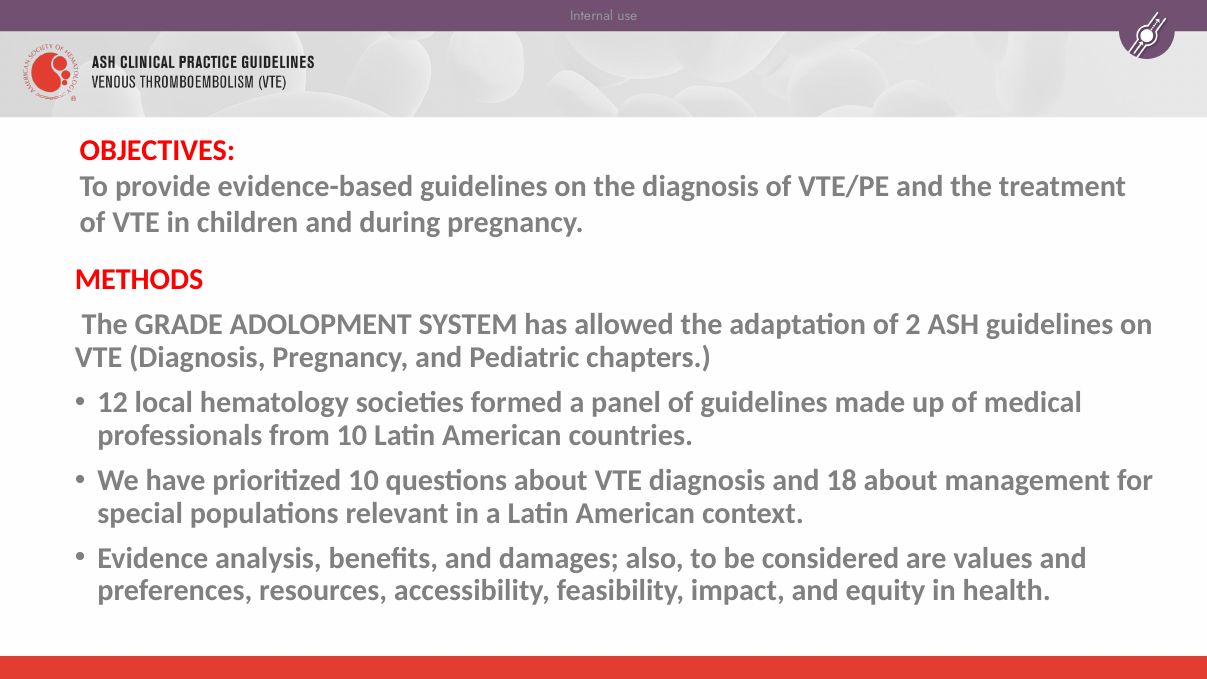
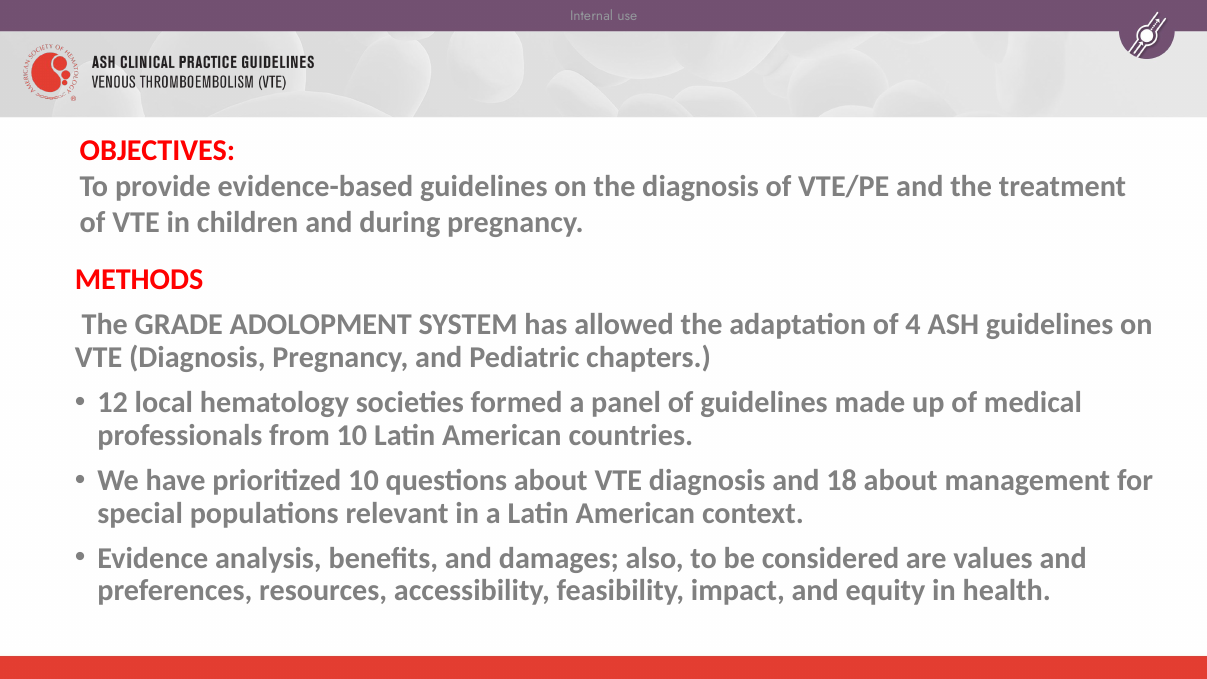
2: 2 -> 4
